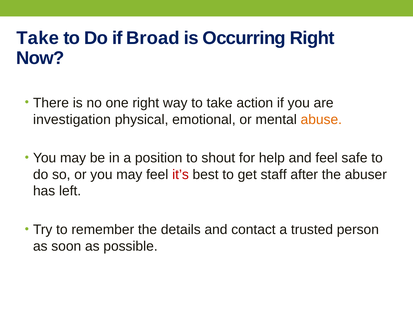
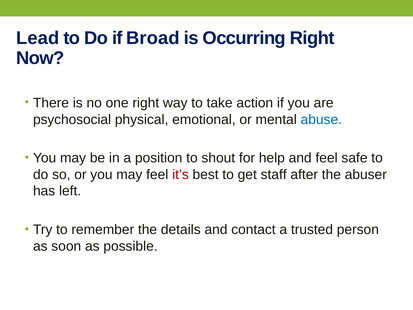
Take at (38, 38): Take -> Lead
investigation: investigation -> psychosocial
abuse colour: orange -> blue
